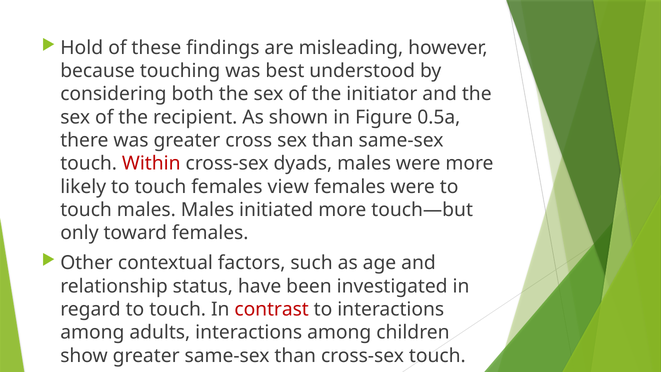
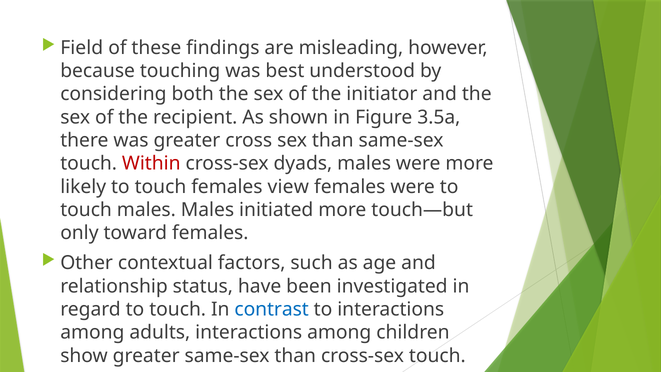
Hold: Hold -> Field
0.5a: 0.5a -> 3.5a
contrast colour: red -> blue
